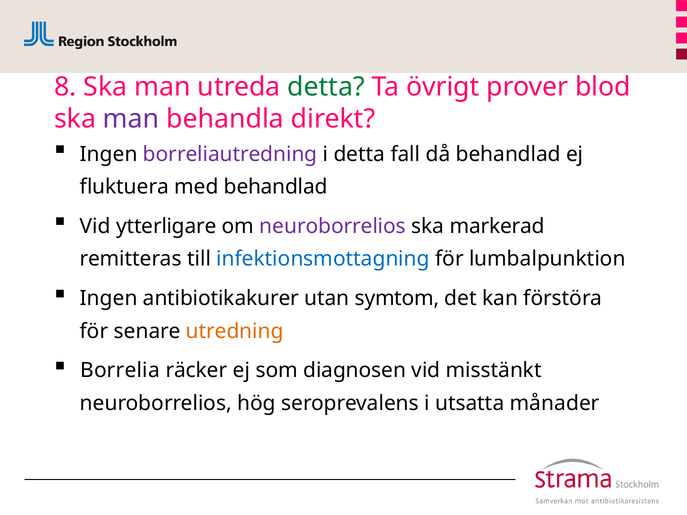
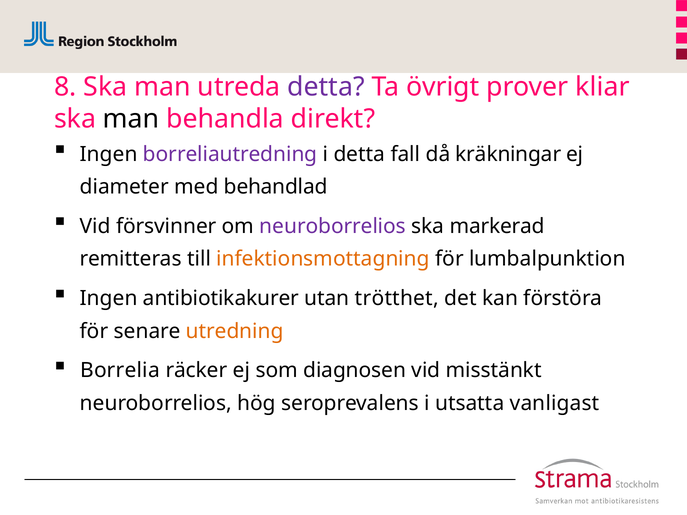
detta at (326, 87) colour: green -> purple
blod: blod -> kliar
man at (131, 119) colour: purple -> black
då behandlad: behandlad -> kräkningar
fluktuera: fluktuera -> diameter
ytterligare: ytterligare -> försvinner
infektionsmottagning colour: blue -> orange
symtom: symtom -> trötthet
månader: månader -> vanligast
